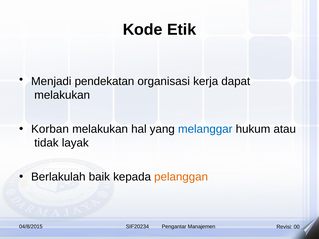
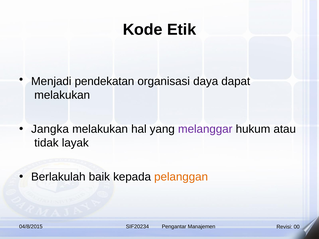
kerja: kerja -> daya
Korban: Korban -> Jangka
melanggar colour: blue -> purple
